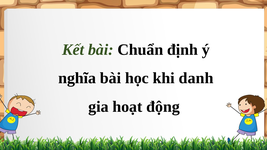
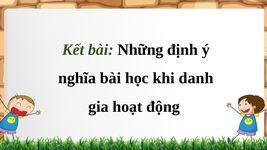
Chuẩn: Chuẩn -> Những
